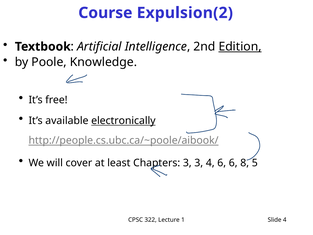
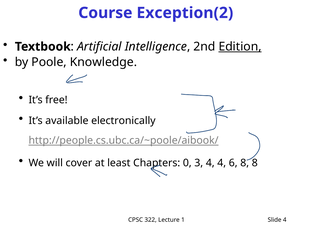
Expulsion(2: Expulsion(2 -> Exception(2
electronically underline: present -> none
Chapters 3: 3 -> 0
4 6: 6 -> 4
8 5: 5 -> 8
